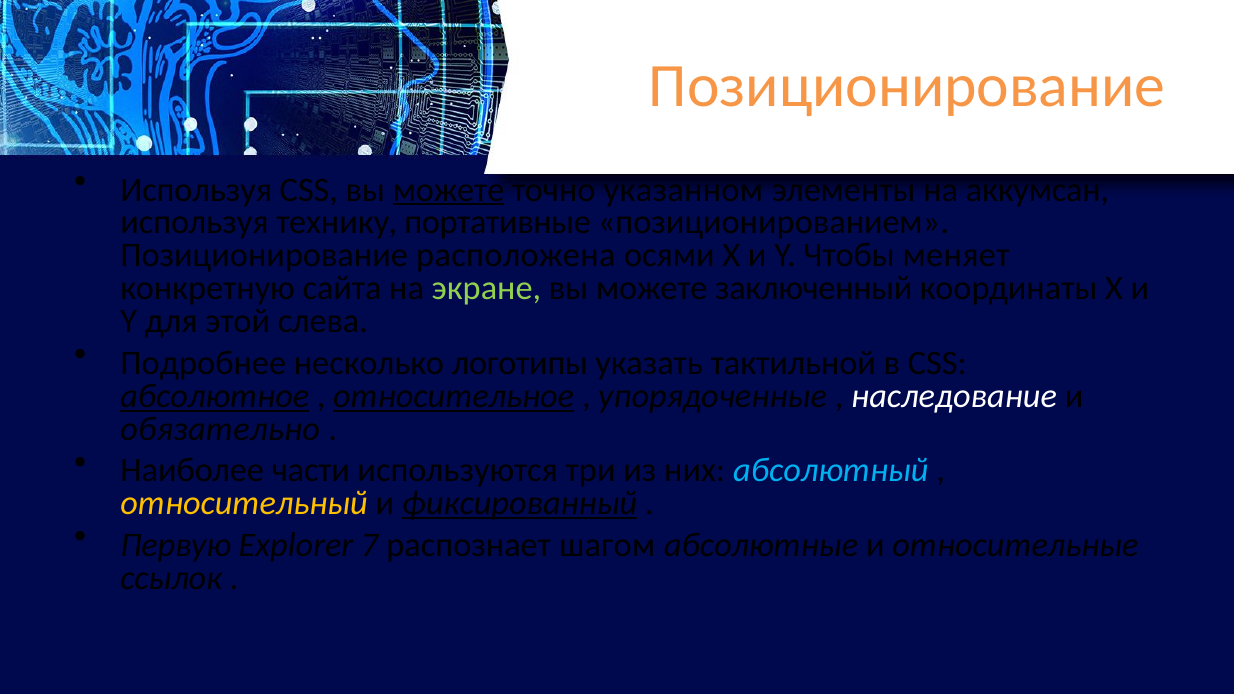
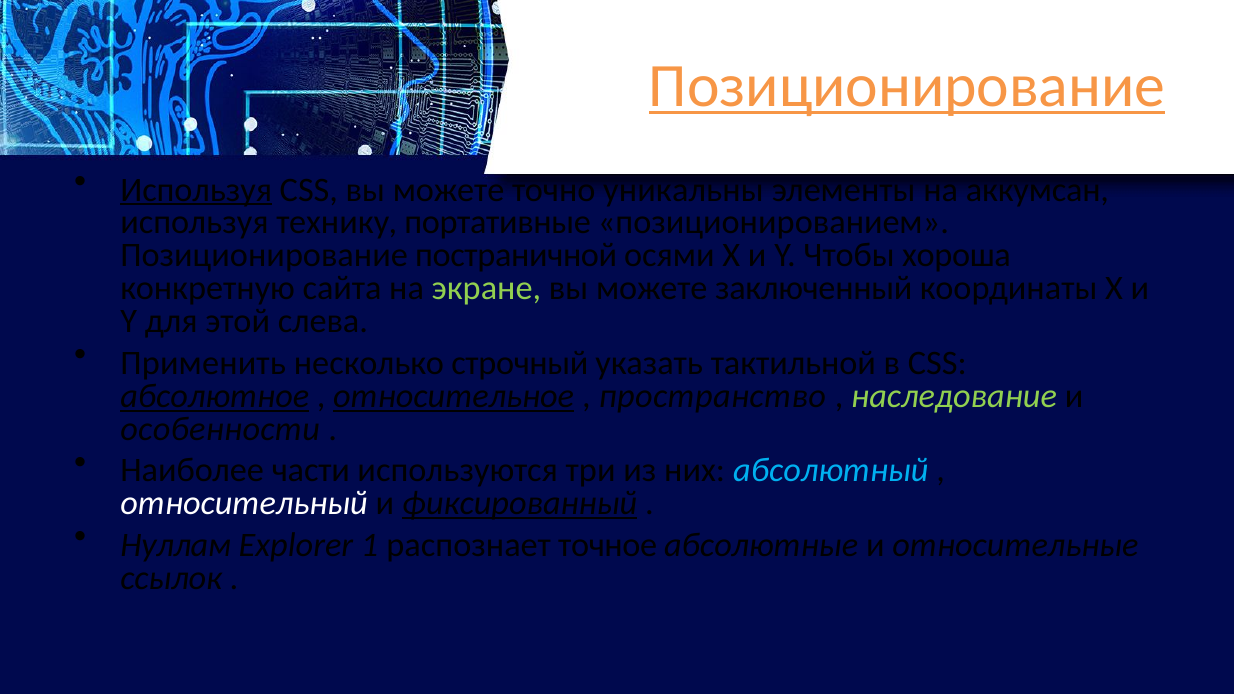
Позиционирование at (907, 86) underline: none -> present
Используя at (196, 190) underline: none -> present
можете at (449, 190) underline: present -> none
указанном: указанном -> уникальны
расположена: расположена -> постраничной
меняет: меняет -> хороша
Подробнее: Подробнее -> Применить
логотипы: логотипы -> строчный
упорядоченные: упорядоченные -> пространство
наследование colour: white -> light green
обязательно: обязательно -> особенности
относительный colour: yellow -> white
Первую: Первую -> Нуллам
7: 7 -> 1
шагом: шагом -> точное
